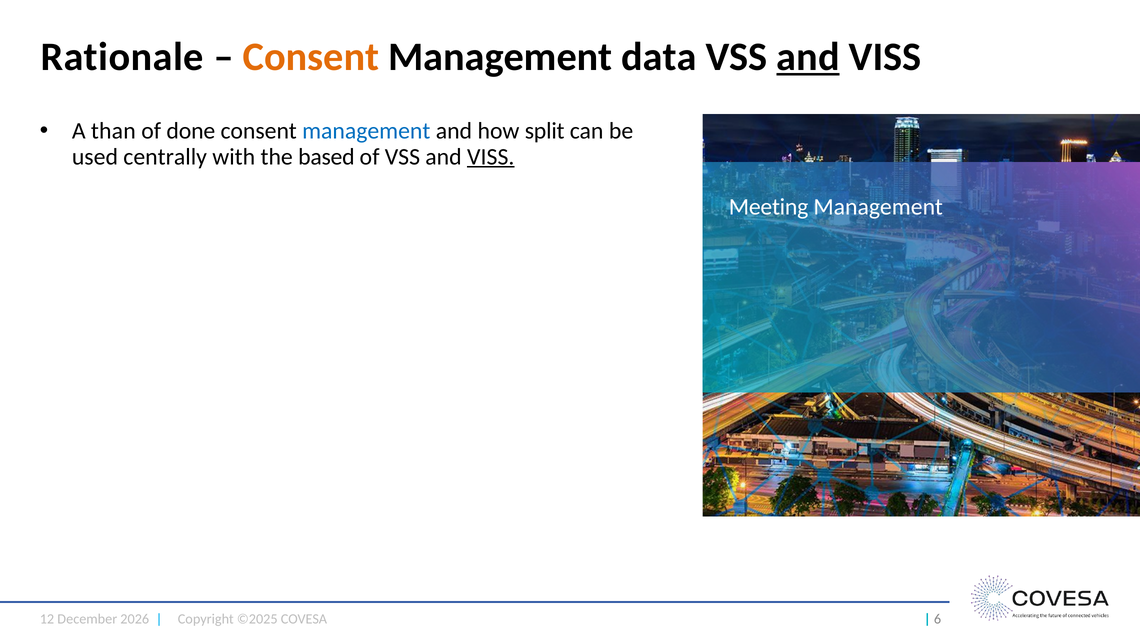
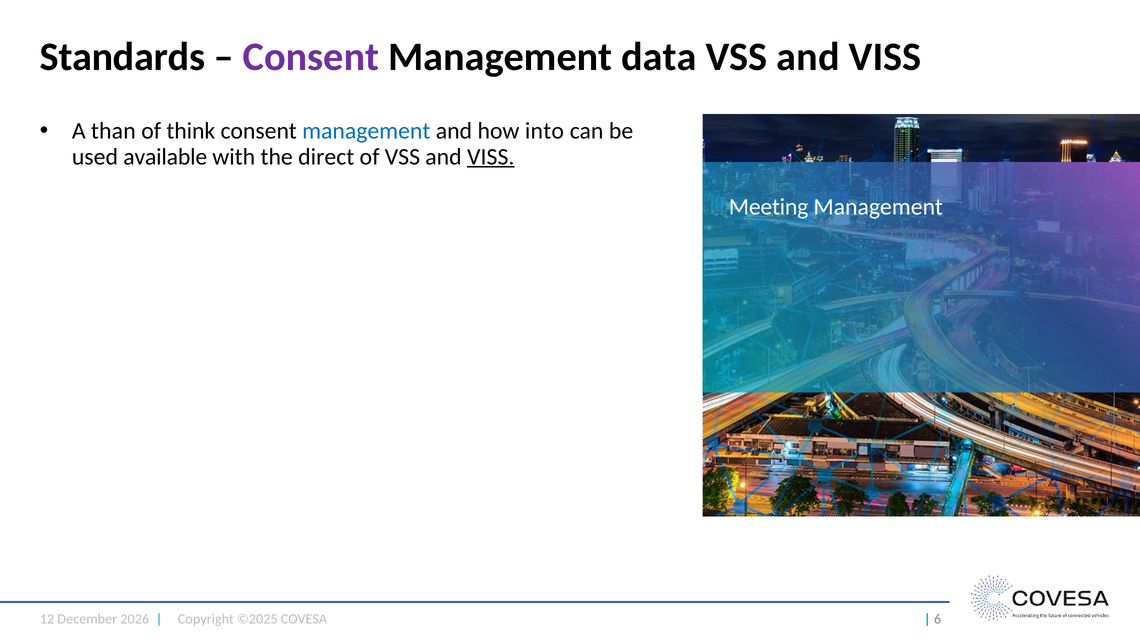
Rationale: Rationale -> Standards
Consent at (311, 57) colour: orange -> purple
and at (808, 57) underline: present -> none
done: done -> think
split: split -> into
centrally: centrally -> available
based: based -> direct
